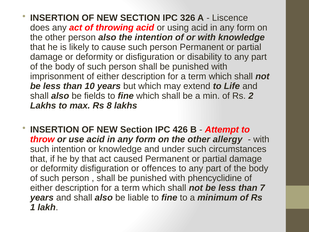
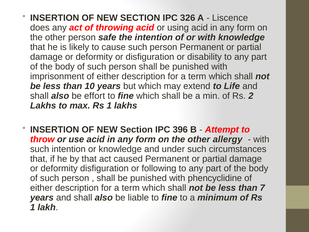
person also: also -> safe
fields: fields -> effort
max Rs 8: 8 -> 1
426: 426 -> 396
offences: offences -> following
